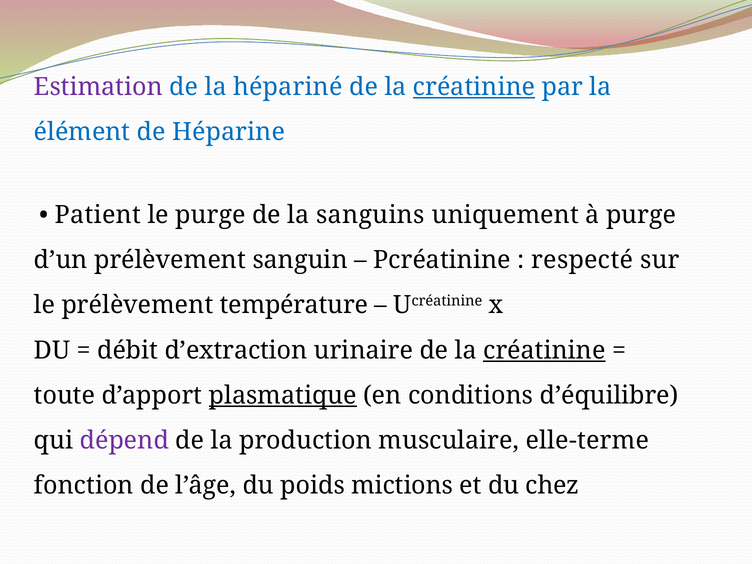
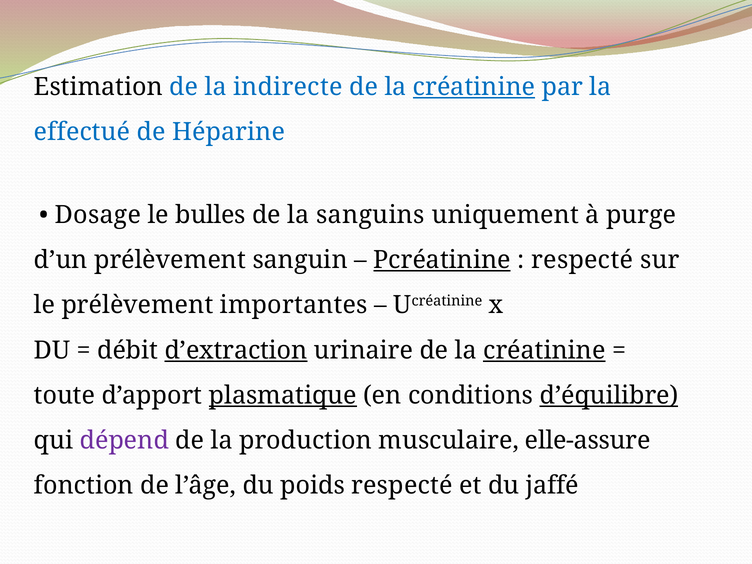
Estimation colour: purple -> black
hépariné: hépariné -> indirecte
élément: élément -> effectué
Patient: Patient -> Dosage
le purge: purge -> bulles
Pcréatinine underline: none -> present
température: température -> importantes
d’extraction underline: none -> present
d’équilibre underline: none -> present
elle-terme: elle-terme -> elle-assure
poids mictions: mictions -> respecté
chez: chez -> jaffé
